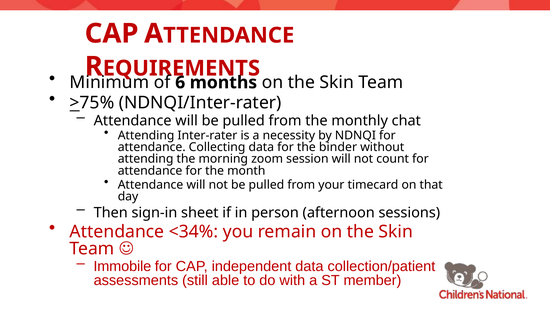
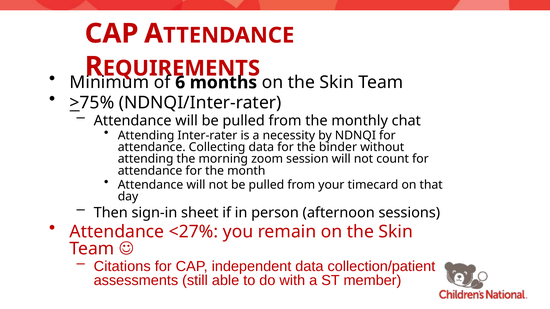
<34%: <34% -> <27%
Immobile: Immobile -> Citations
